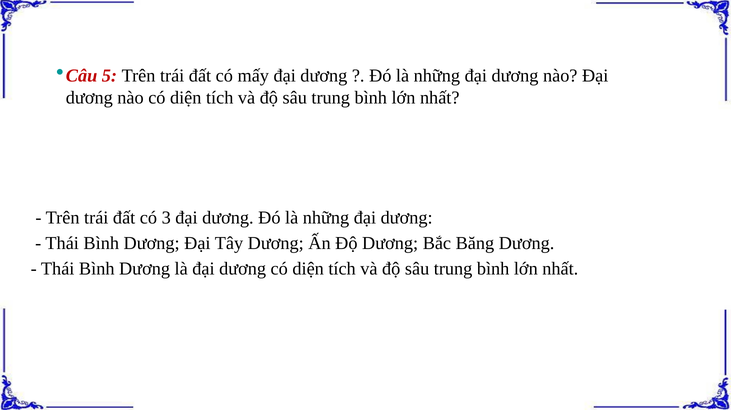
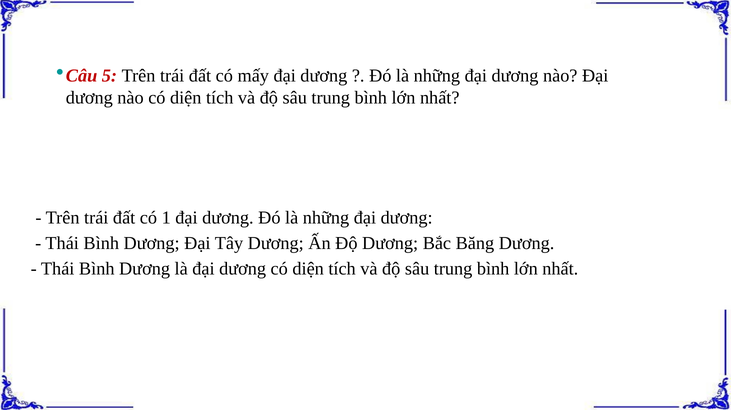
3: 3 -> 1
